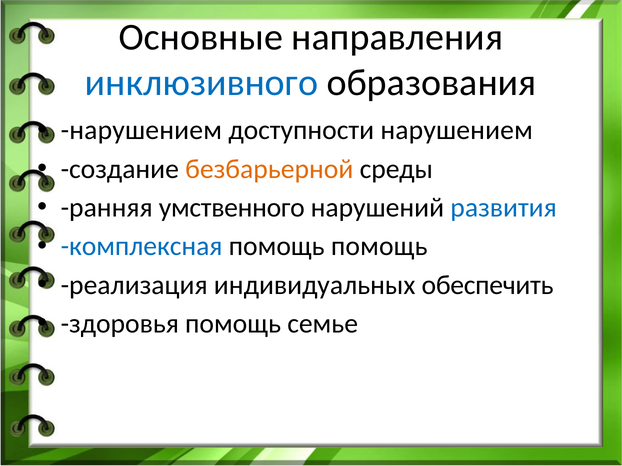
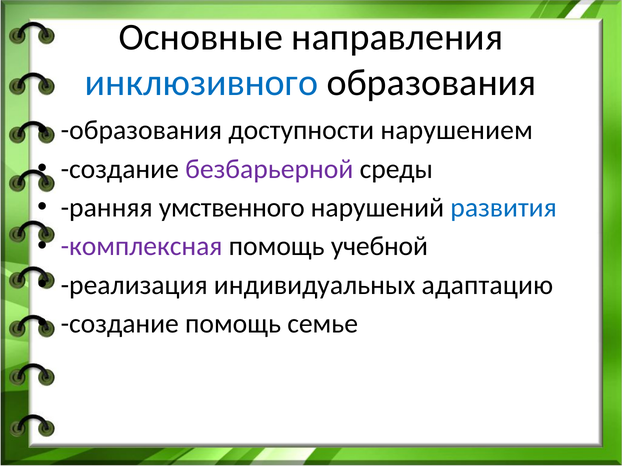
нарушением at (141, 130): нарушением -> образования
безбарьерной colour: orange -> purple
комплексная colour: blue -> purple
помощь помощь: помощь -> учебной
обеспечить: обеспечить -> адаптацию
здоровья at (120, 324): здоровья -> создание
